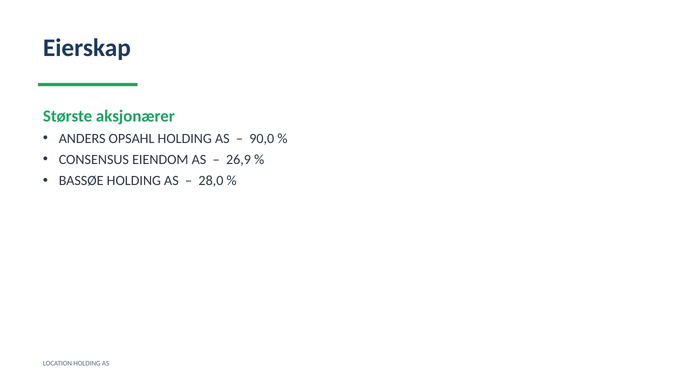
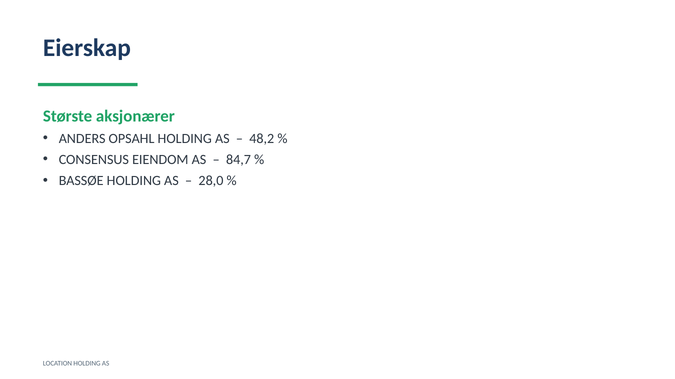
90,0: 90,0 -> 48,2
26,9: 26,9 -> 84,7
